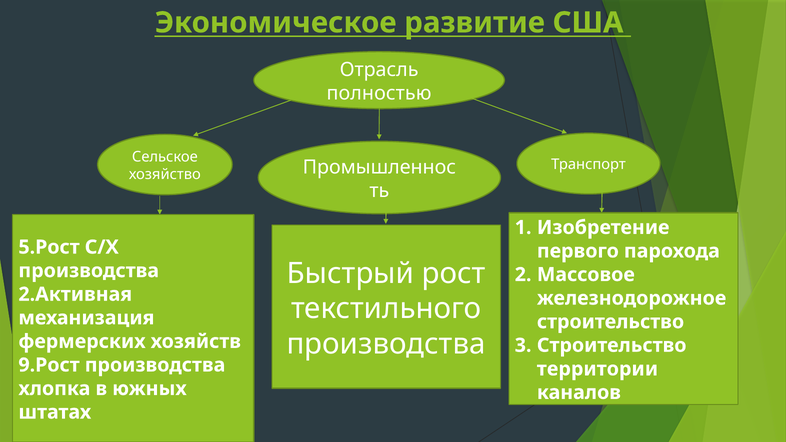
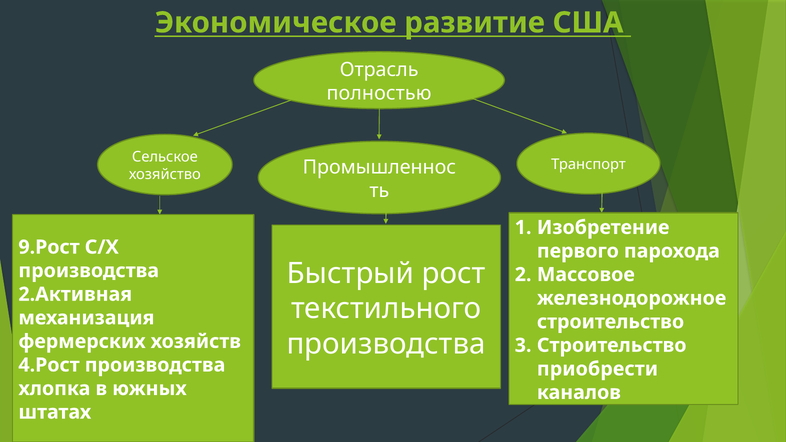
5.Рост: 5.Рост -> 9.Рост
9.Рост: 9.Рост -> 4.Рост
территории: территории -> приобрести
